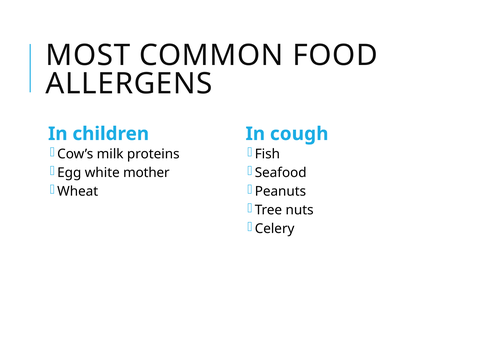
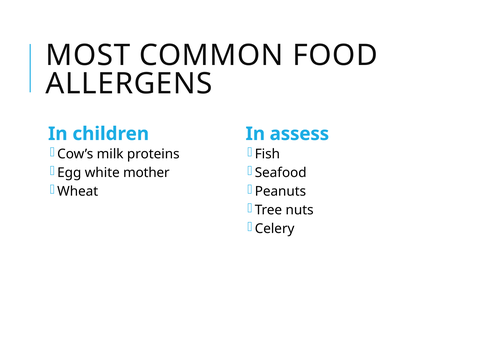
cough: cough -> assess
